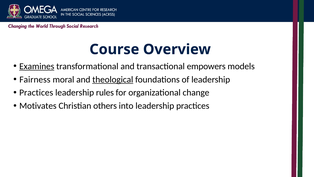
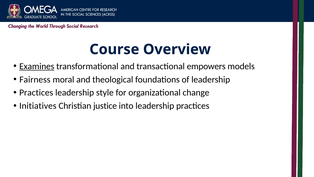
theological underline: present -> none
rules: rules -> style
Motivates: Motivates -> Initiatives
others: others -> justice
